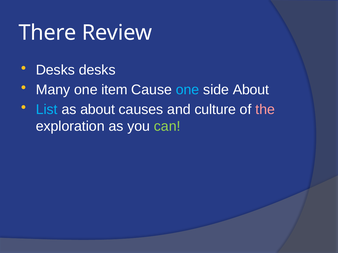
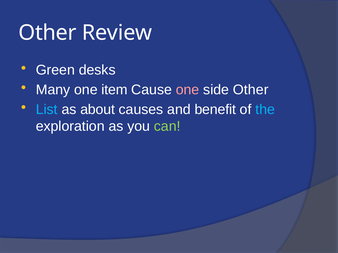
There at (48, 33): There -> Other
Desks at (55, 70): Desks -> Green
one at (188, 90) colour: light blue -> pink
side About: About -> Other
culture: culture -> benefit
the colour: pink -> light blue
